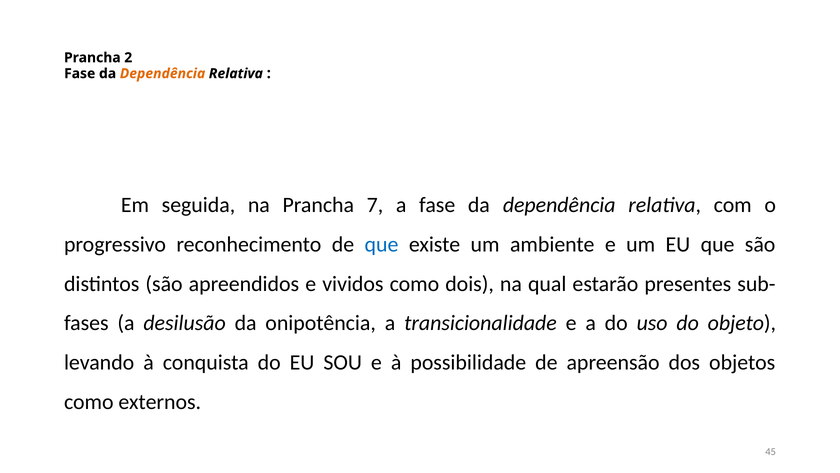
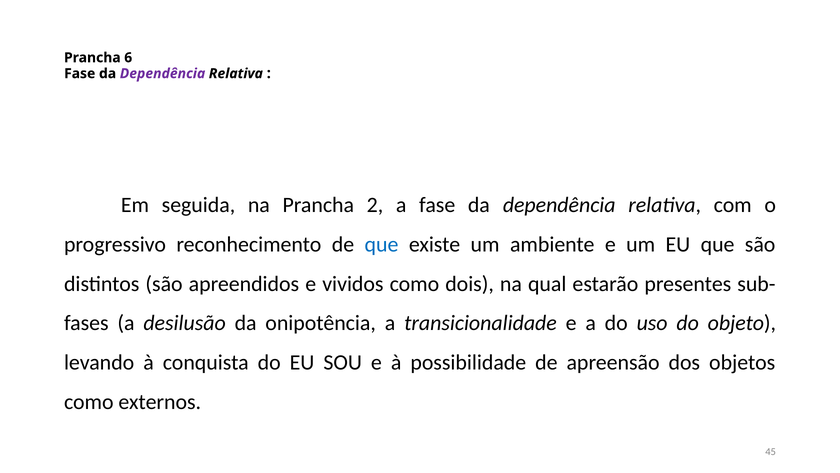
2: 2 -> 6
Dependência at (163, 73) colour: orange -> purple
7: 7 -> 2
